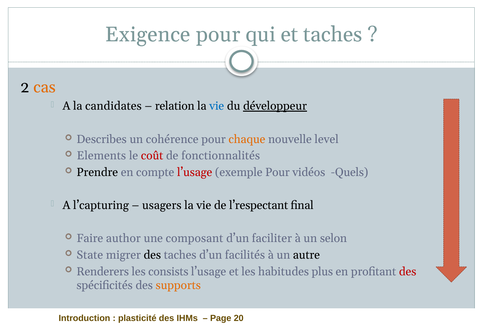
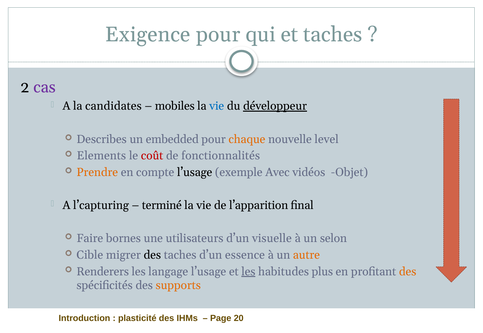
cas colour: orange -> purple
relation: relation -> mobiles
cohérence: cohérence -> embedded
Prendre colour: black -> orange
l’usage at (195, 172) colour: red -> black
exemple Pour: Pour -> Avec
Quels: Quels -> Objet
usagers: usagers -> terminé
l’respectant: l’respectant -> l’apparition
author: author -> bornes
composant: composant -> utilisateurs
faciliter: faciliter -> visuelle
State: State -> Cible
facilités: facilités -> essence
autre colour: black -> orange
consists: consists -> langage
les at (248, 272) underline: none -> present
des at (408, 272) colour: red -> orange
